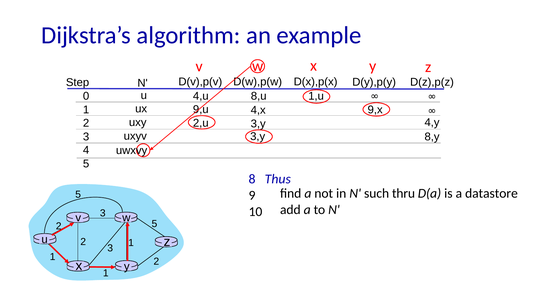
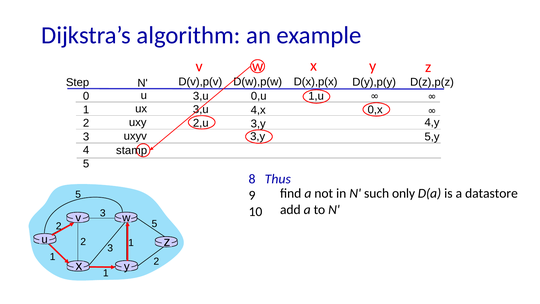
8,u: 8,u -> 0,u
4,u at (201, 96): 4,u -> 3,u
9,u at (201, 109): 9,u -> 3,u
9,x: 9,x -> 0,x
8,y: 8,y -> 5,y
uwxvy: uwxvy -> stamp
thru: thru -> only
